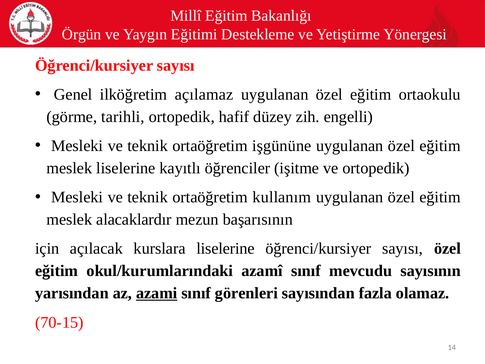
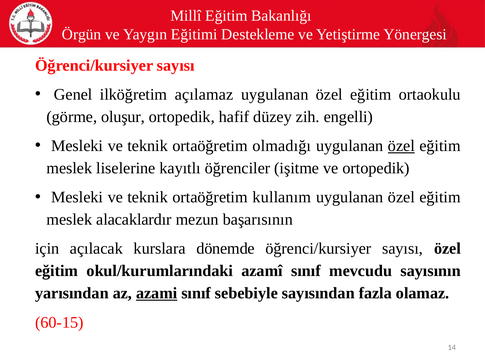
tarihli: tarihli -> oluşur
işgününe: işgününe -> olmadığı
özel at (401, 146) underline: none -> present
kurslara liselerine: liselerine -> dönemde
görenleri: görenleri -> sebebiyle
70-15: 70-15 -> 60-15
